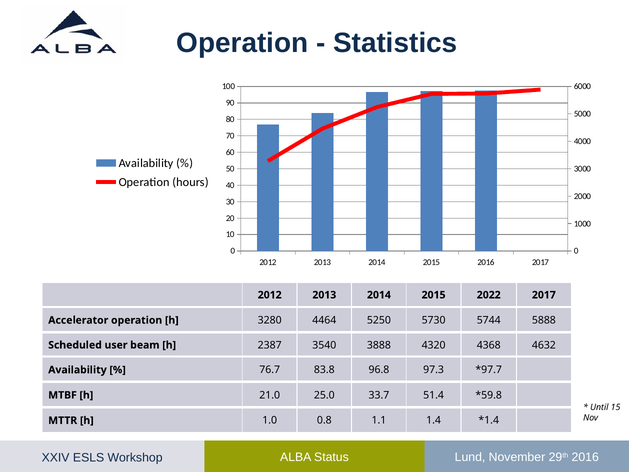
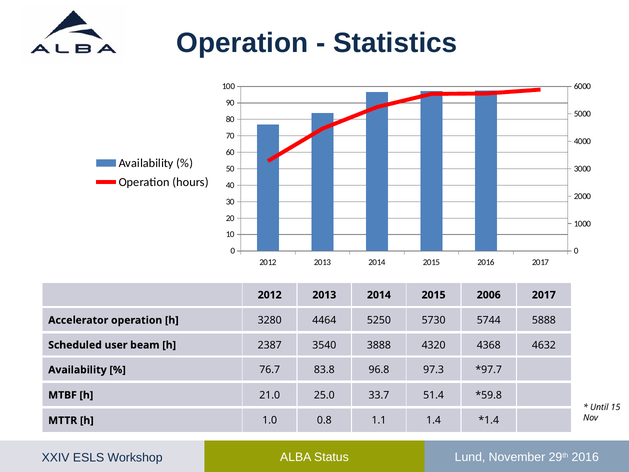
2022: 2022 -> 2006
